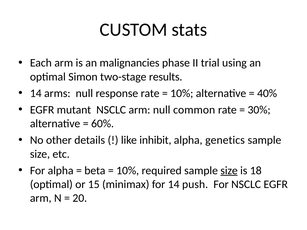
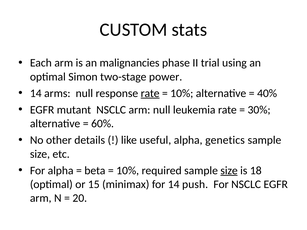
results: results -> power
rate at (150, 93) underline: none -> present
common: common -> leukemia
inhibit: inhibit -> useful
